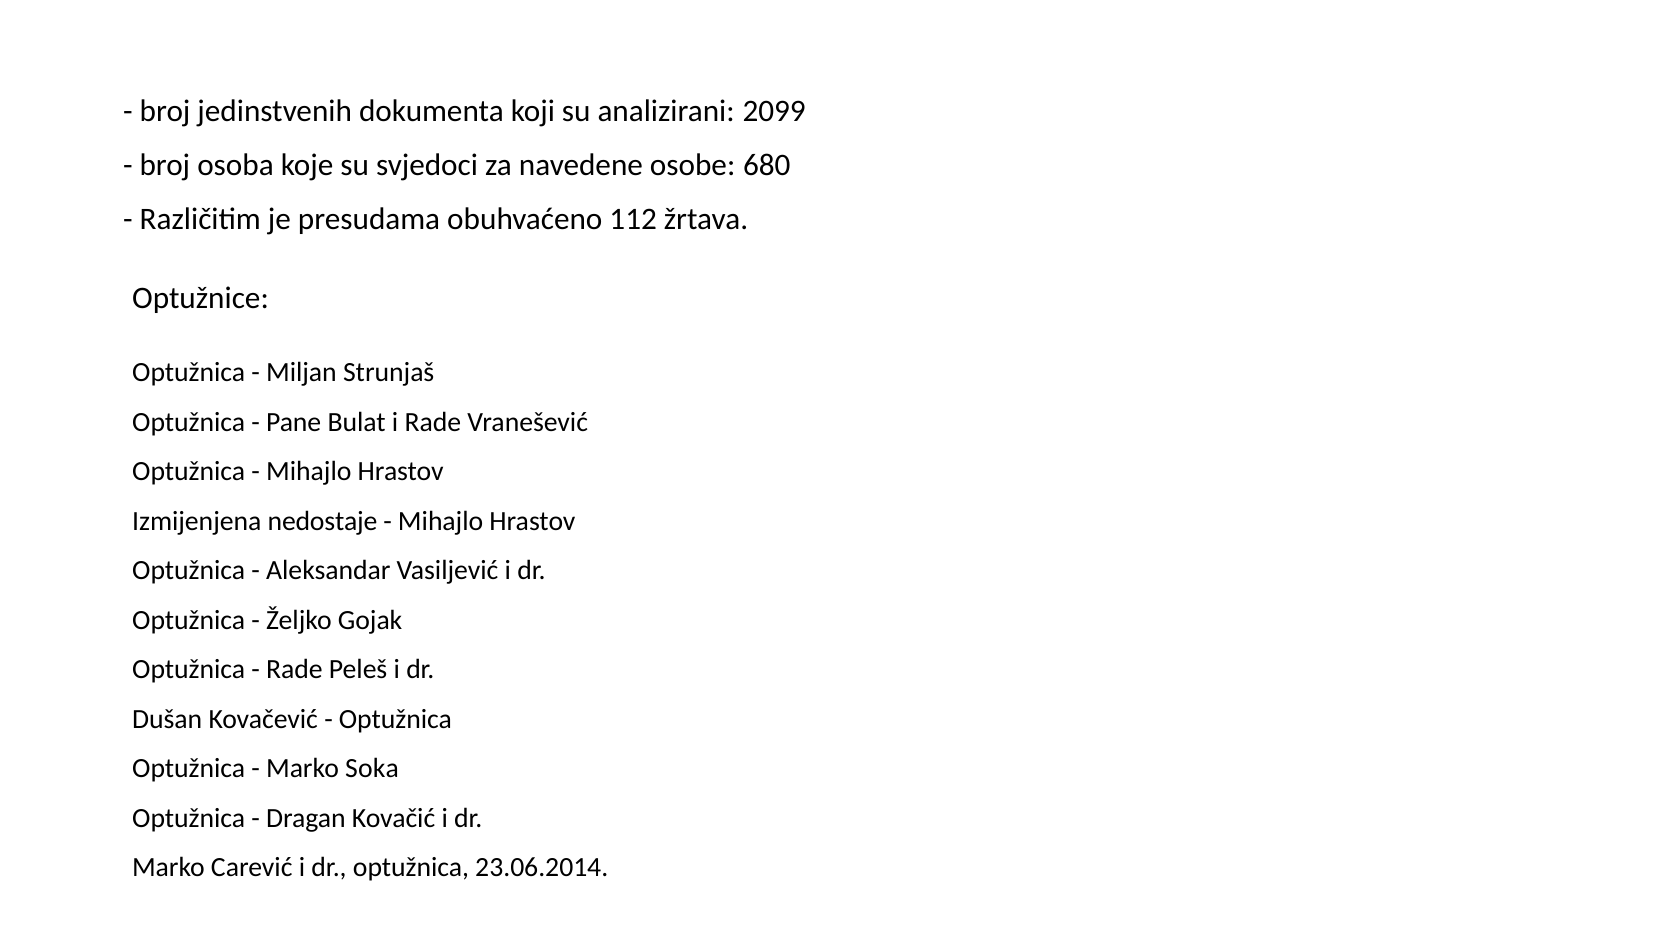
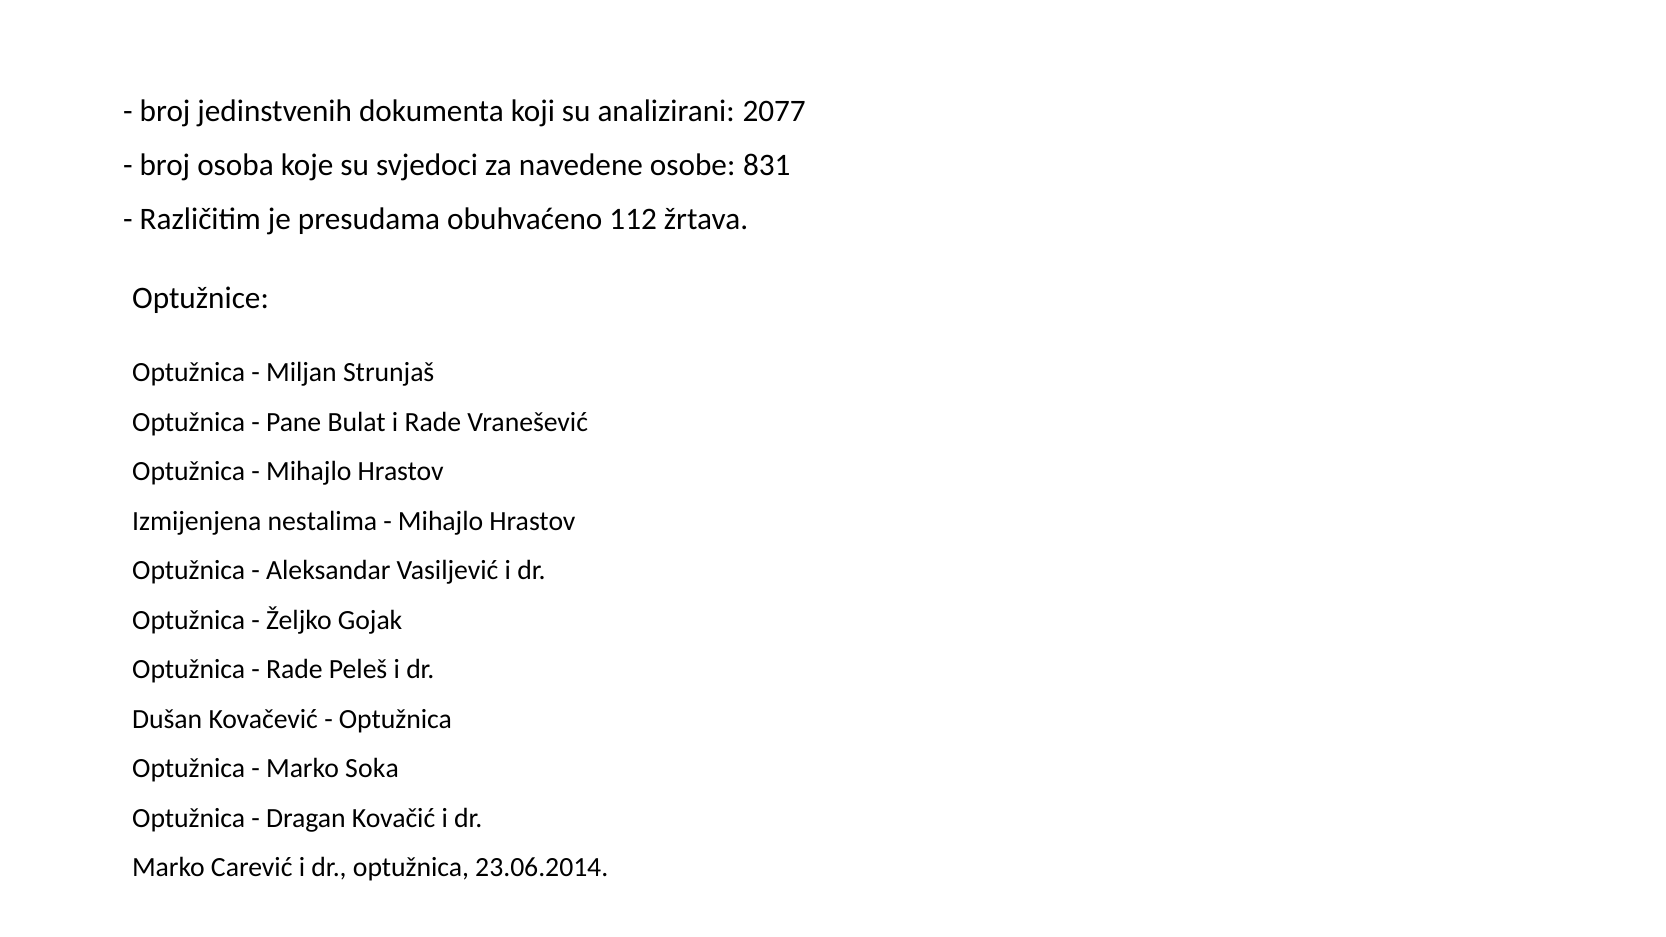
2099: 2099 -> 2077
680: 680 -> 831
nedostaje: nedostaje -> nestalima
